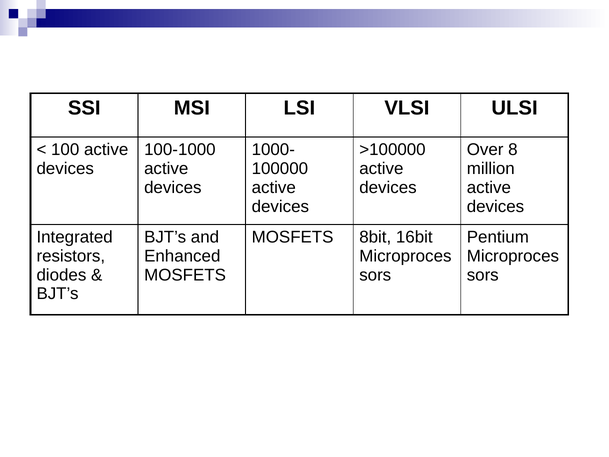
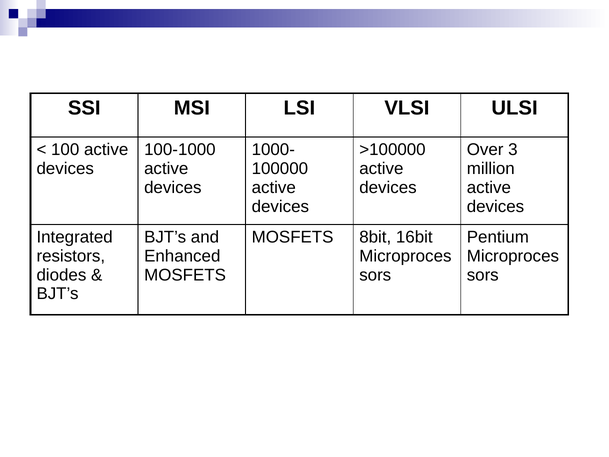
8: 8 -> 3
